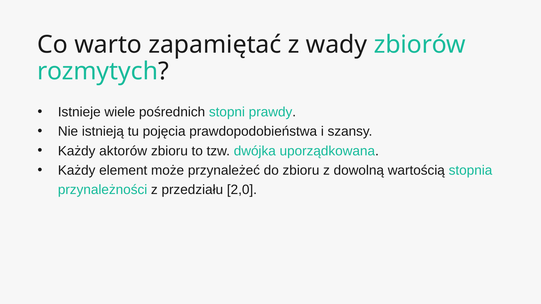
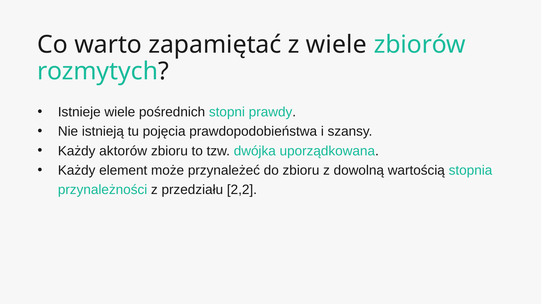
z wady: wady -> wiele
2,0: 2,0 -> 2,2
